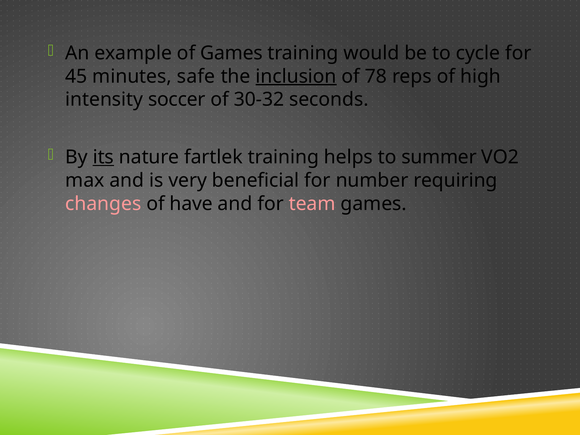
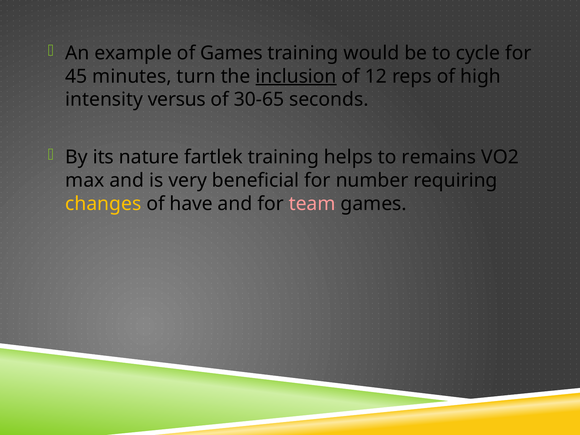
safe: safe -> turn
78: 78 -> 12
soccer: soccer -> versus
30-32: 30-32 -> 30-65
its underline: present -> none
summer: summer -> remains
changes colour: pink -> yellow
